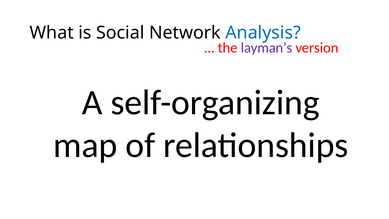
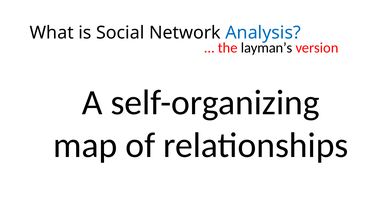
layman’s colour: purple -> black
